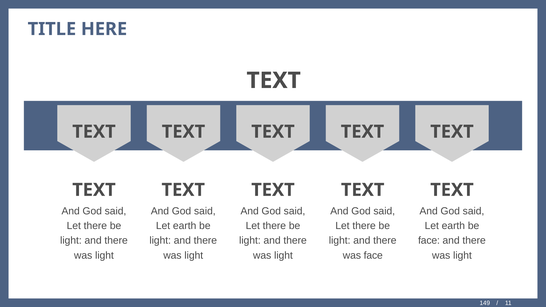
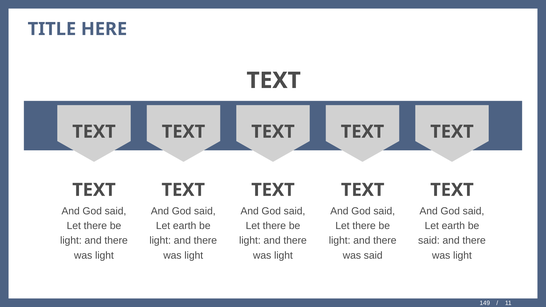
face at (429, 241): face -> said
was face: face -> said
